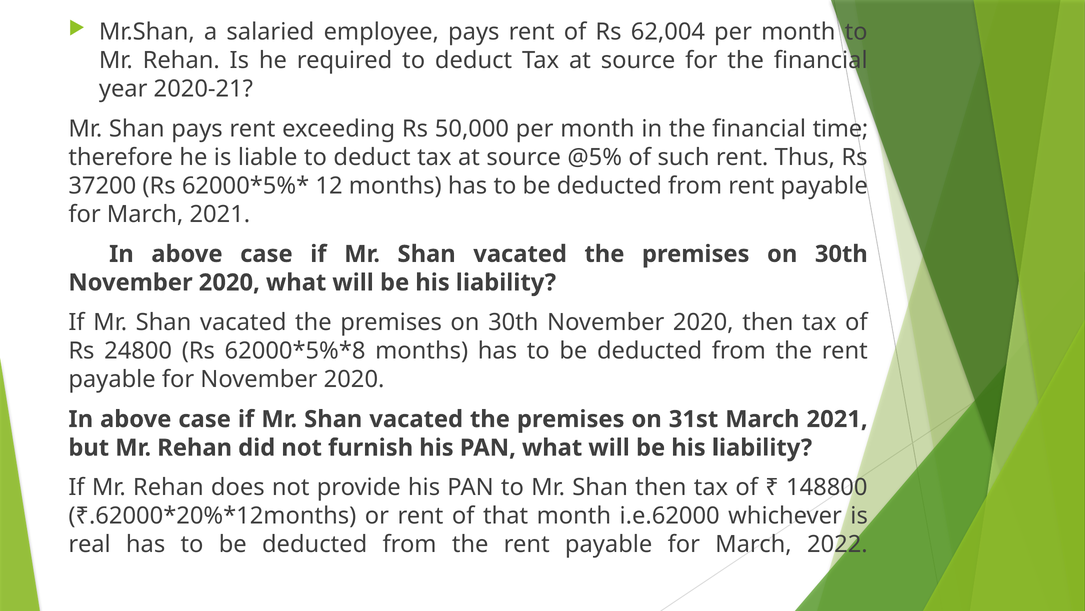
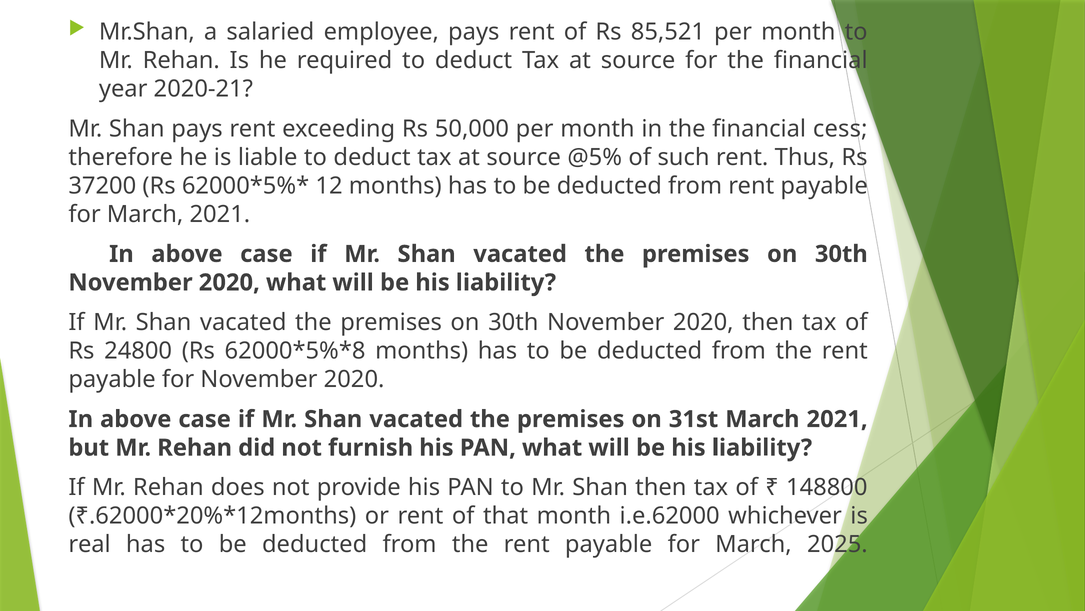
62,004: 62,004 -> 85,521
time: time -> cess
2022: 2022 -> 2025
